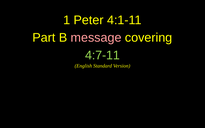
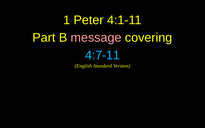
4:7-11 colour: light green -> light blue
